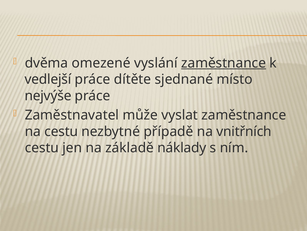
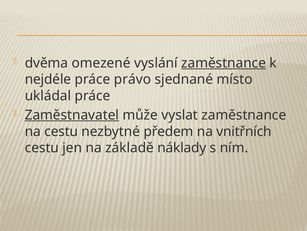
vedlejší: vedlejší -> nejdéle
dítěte: dítěte -> právo
nejvýše: nejvýše -> ukládal
Zaměstnavatel underline: none -> present
případě: případě -> předem
